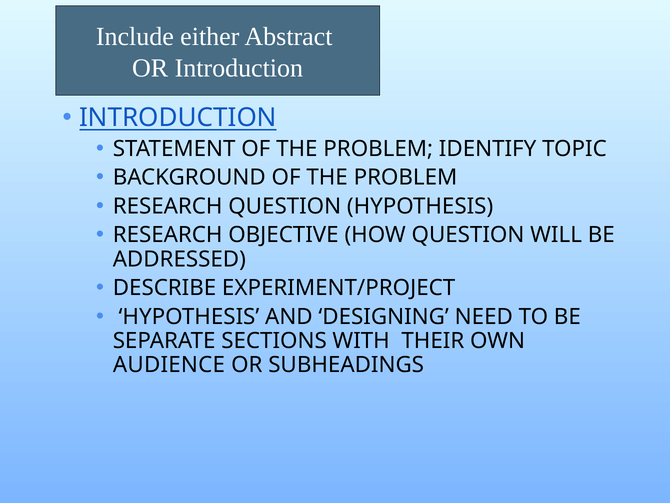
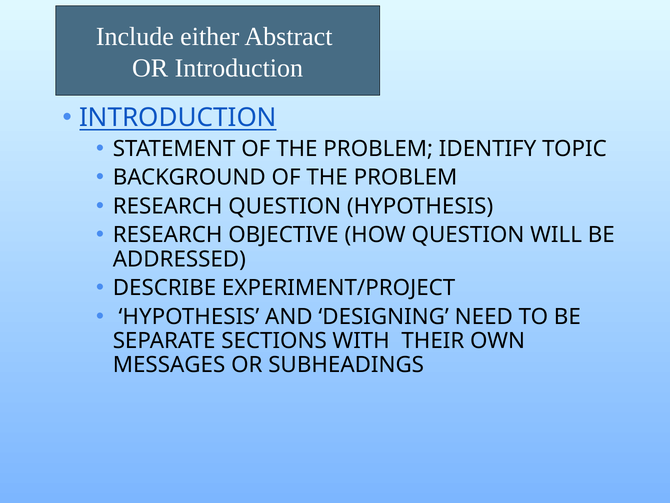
AUDIENCE: AUDIENCE -> MESSAGES
